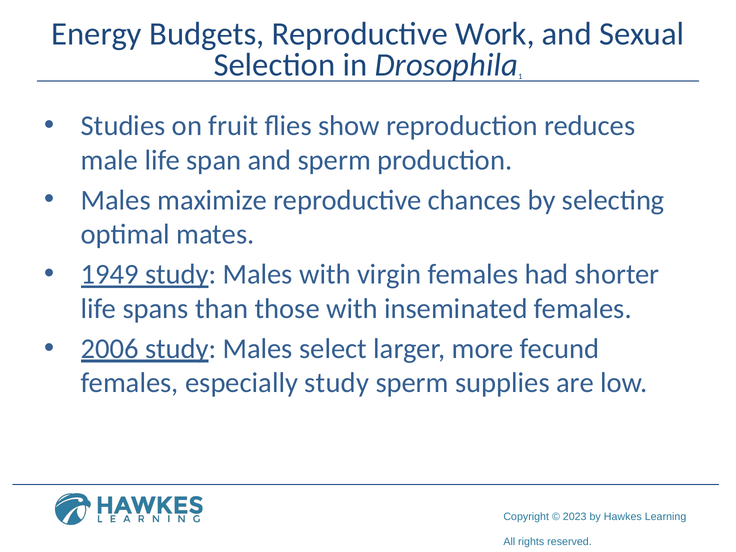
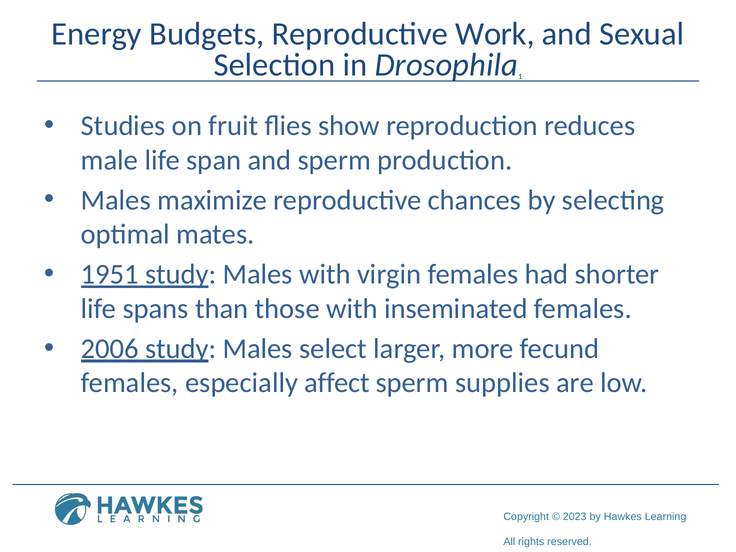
1949: 1949 -> 1951
especially study: study -> affect
